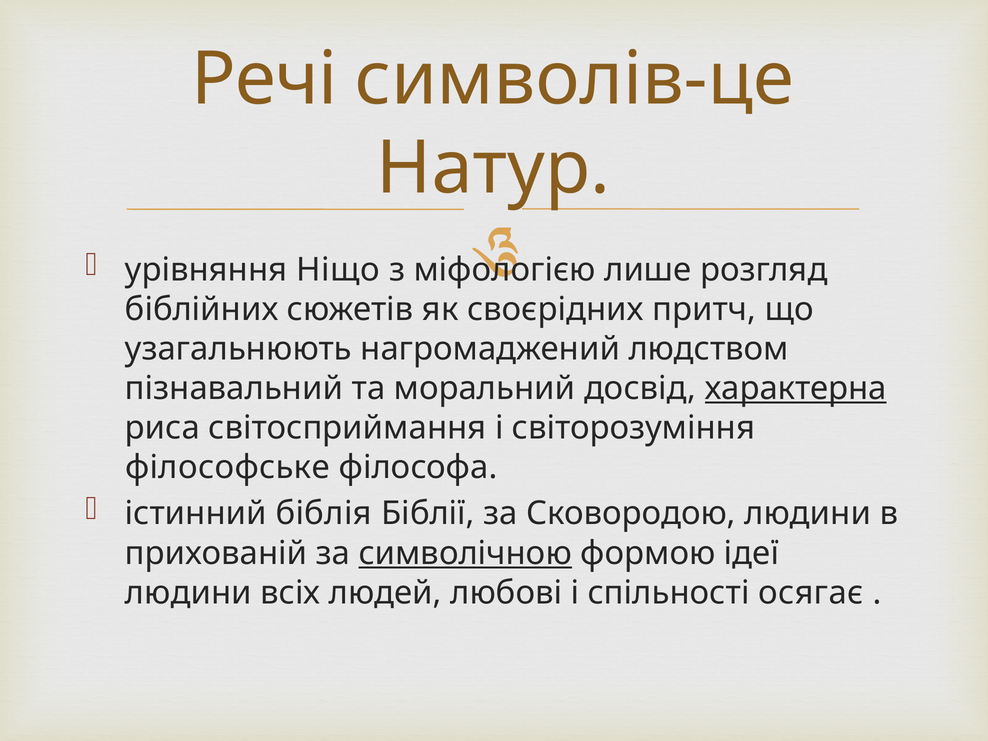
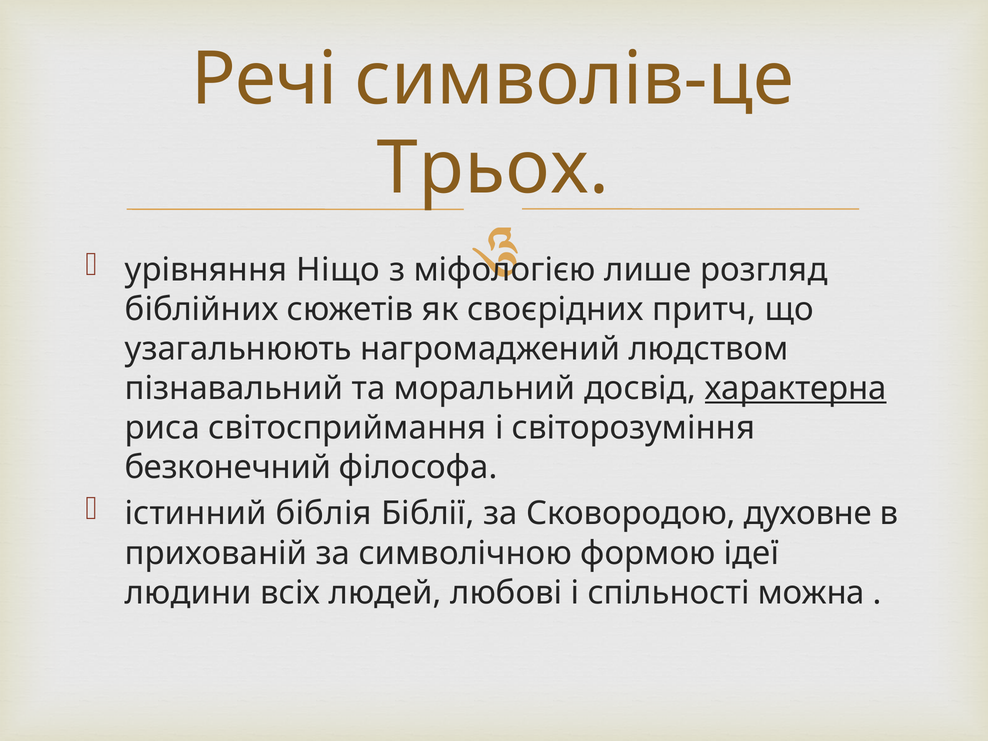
Натур: Натур -> Трьох
філософське: філософське -> безконечний
Сковородою людини: людини -> духовне
символічною underline: present -> none
осягає: осягає -> можна
